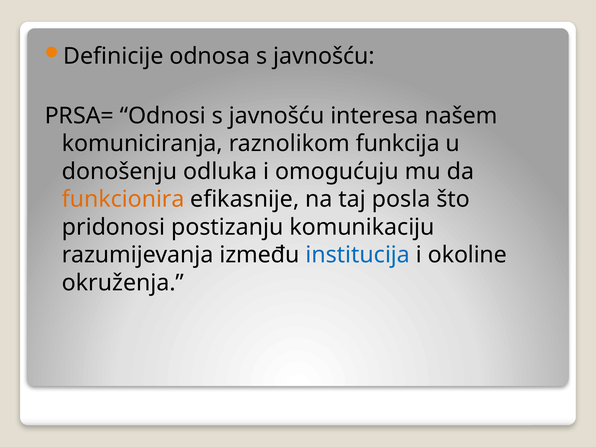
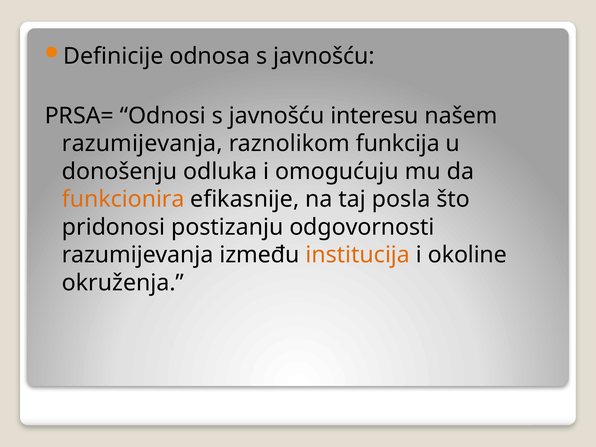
interesa: interesa -> interesu
komuniciranja at (142, 144): komuniciranja -> razumijevanja
komunikaciju: komunikaciju -> odgovornosti
institucija colour: blue -> orange
